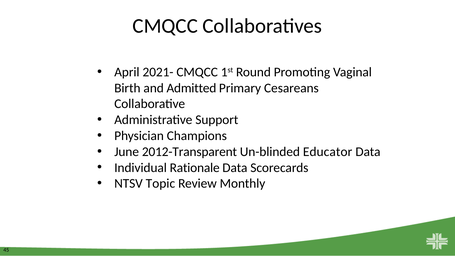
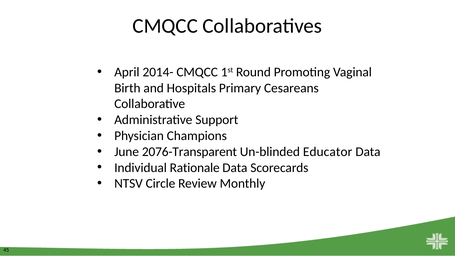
2021-: 2021- -> 2014-
Admitted: Admitted -> Hospitals
2012-Transparent: 2012-Transparent -> 2076-Transparent
Topic: Topic -> Circle
